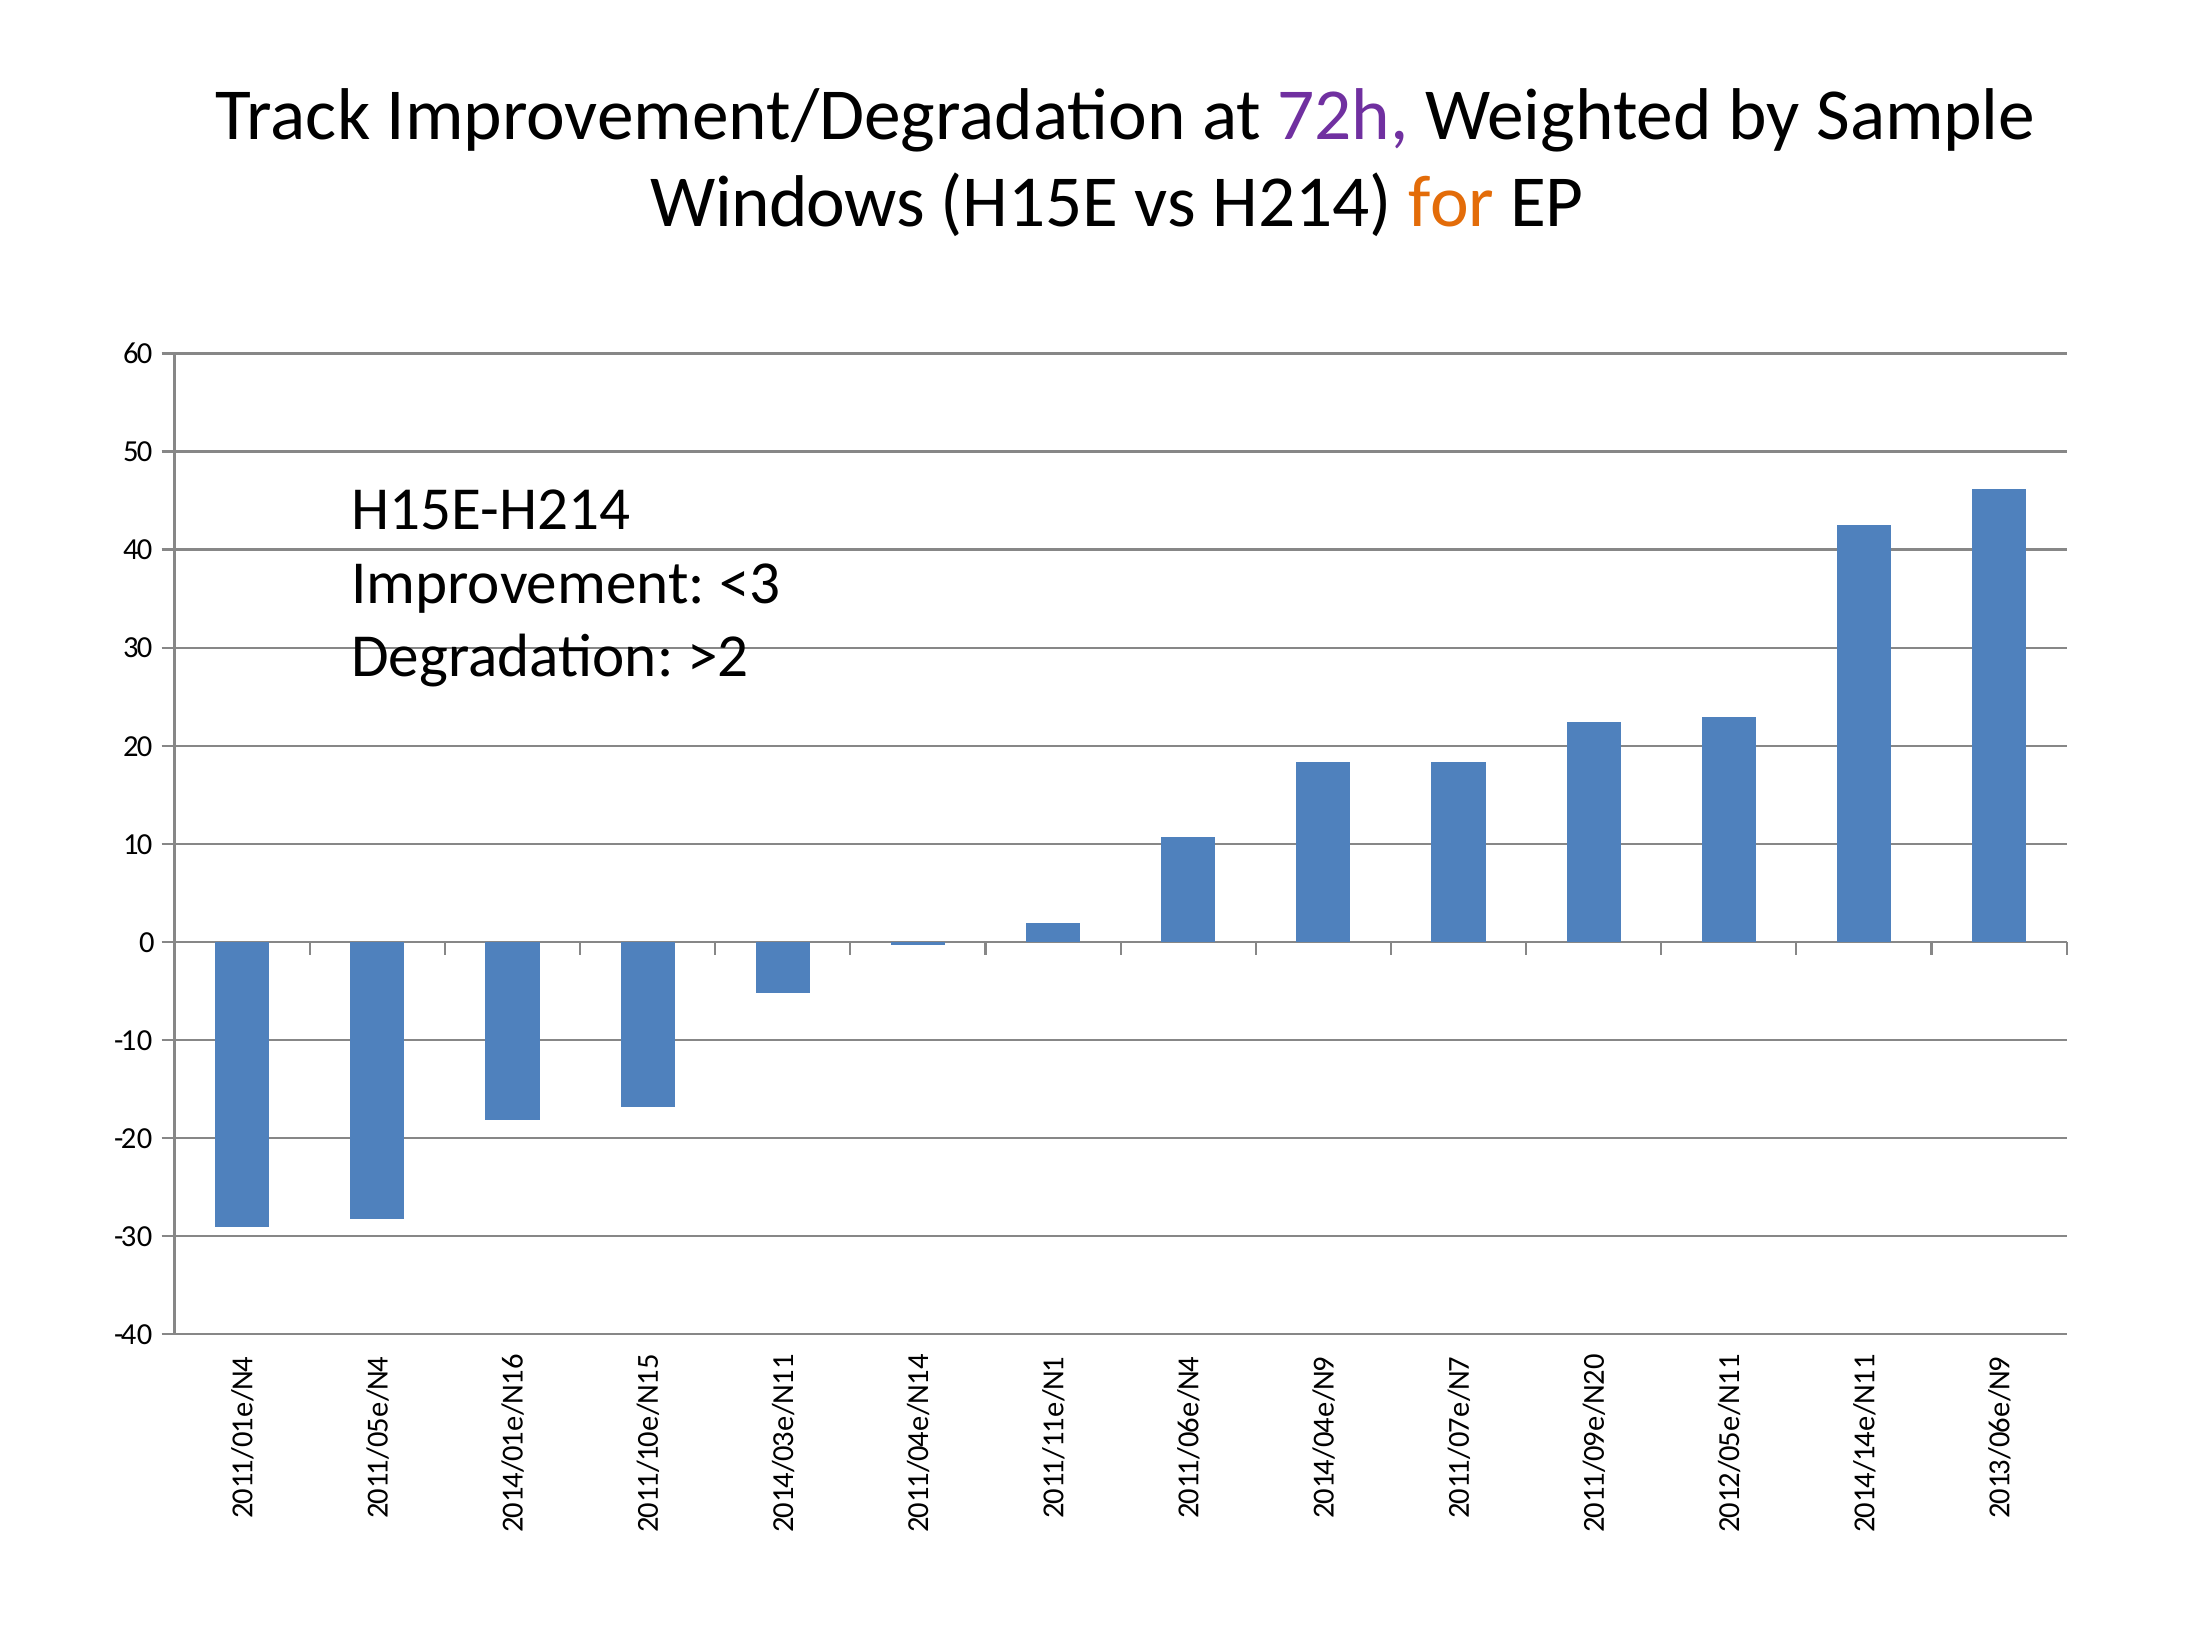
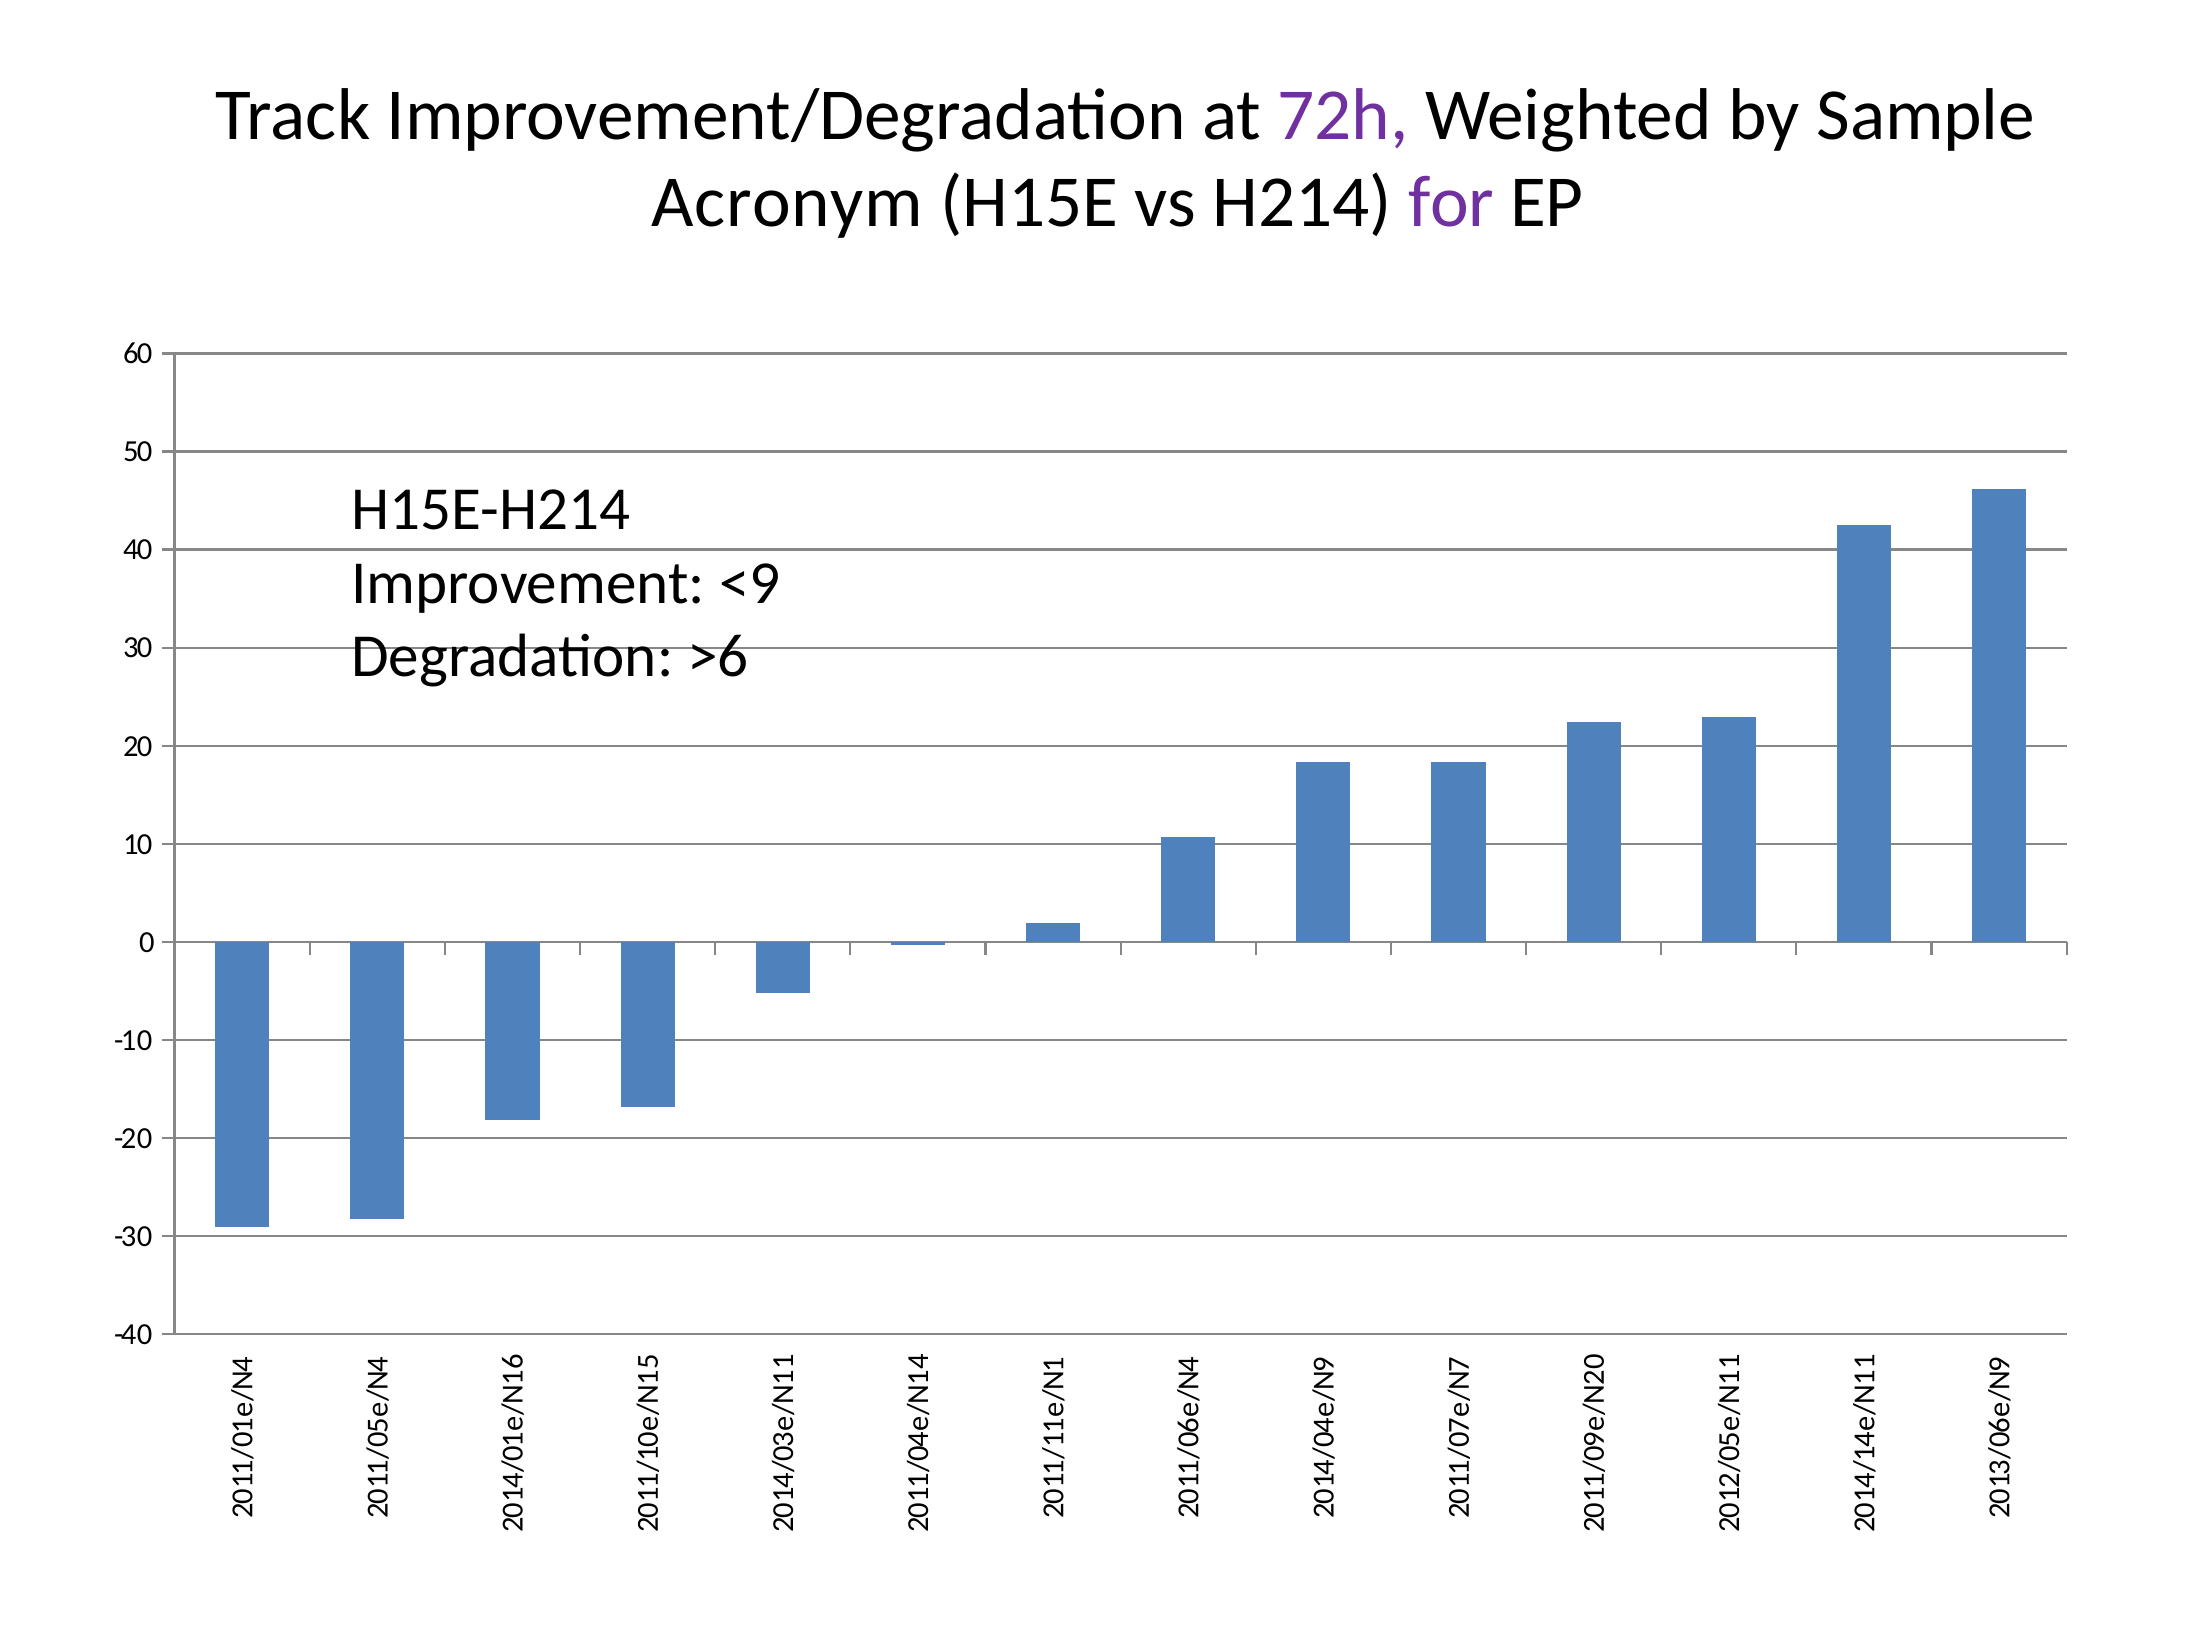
Windows: Windows -> Acronym
for colour: orange -> purple
<3: <3 -> <9
>2: >2 -> >6
